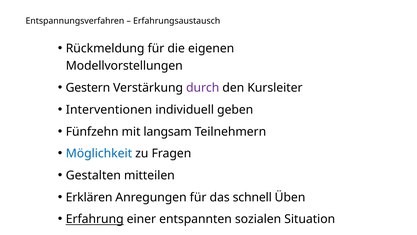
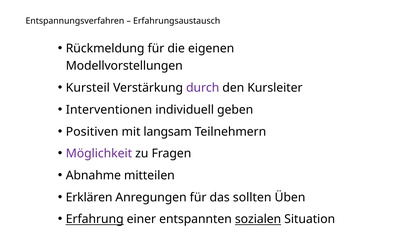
Gestern: Gestern -> Kursteil
Fünfzehn: Fünfzehn -> Positiven
Möglichkeit colour: blue -> purple
Gestalten: Gestalten -> Abnahme
schnell: schnell -> sollten
sozialen underline: none -> present
